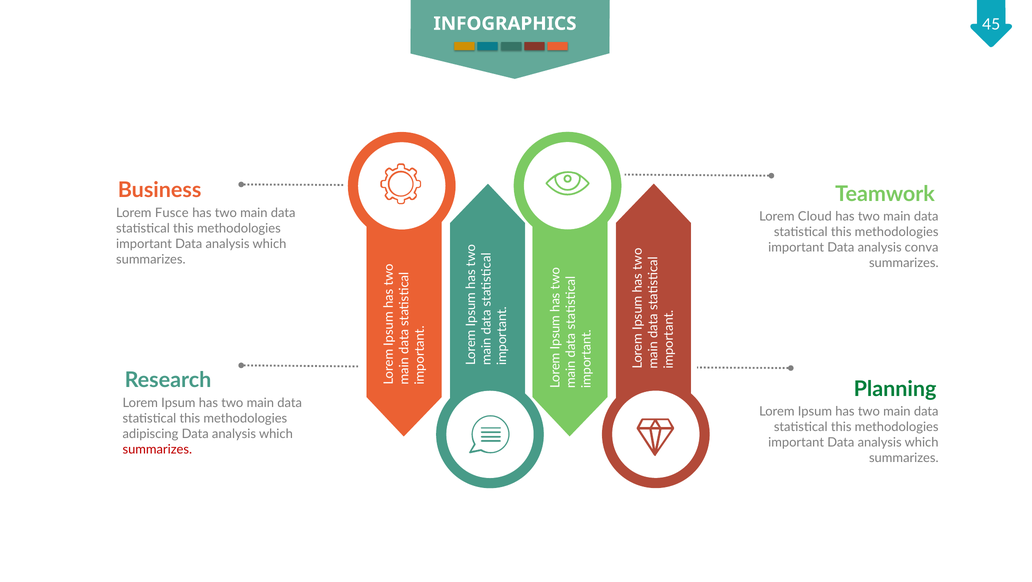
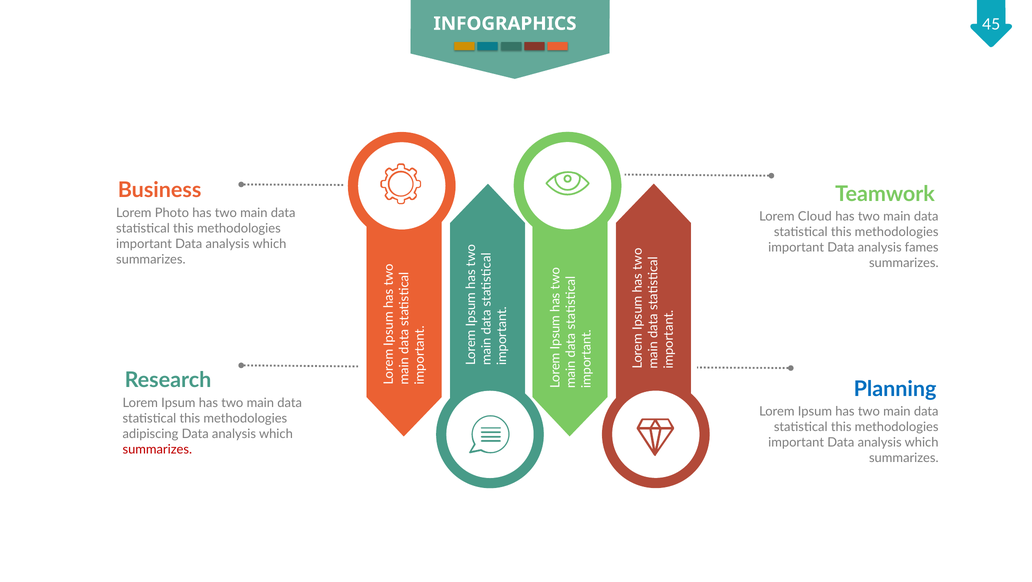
Fusce: Fusce -> Photo
conva: conva -> fames
Planning colour: green -> blue
